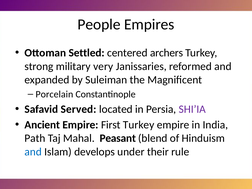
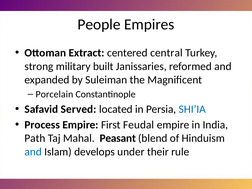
Settled: Settled -> Extract
archers: archers -> central
very: very -> built
SHI’IA colour: purple -> blue
Ancient: Ancient -> Process
First Turkey: Turkey -> Feudal
